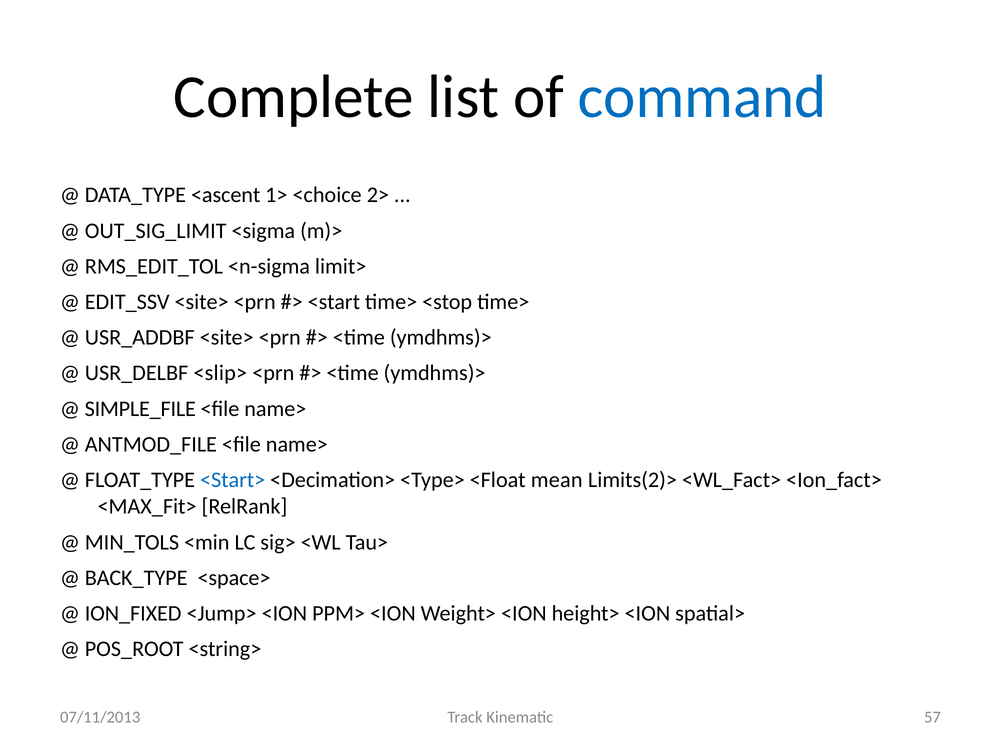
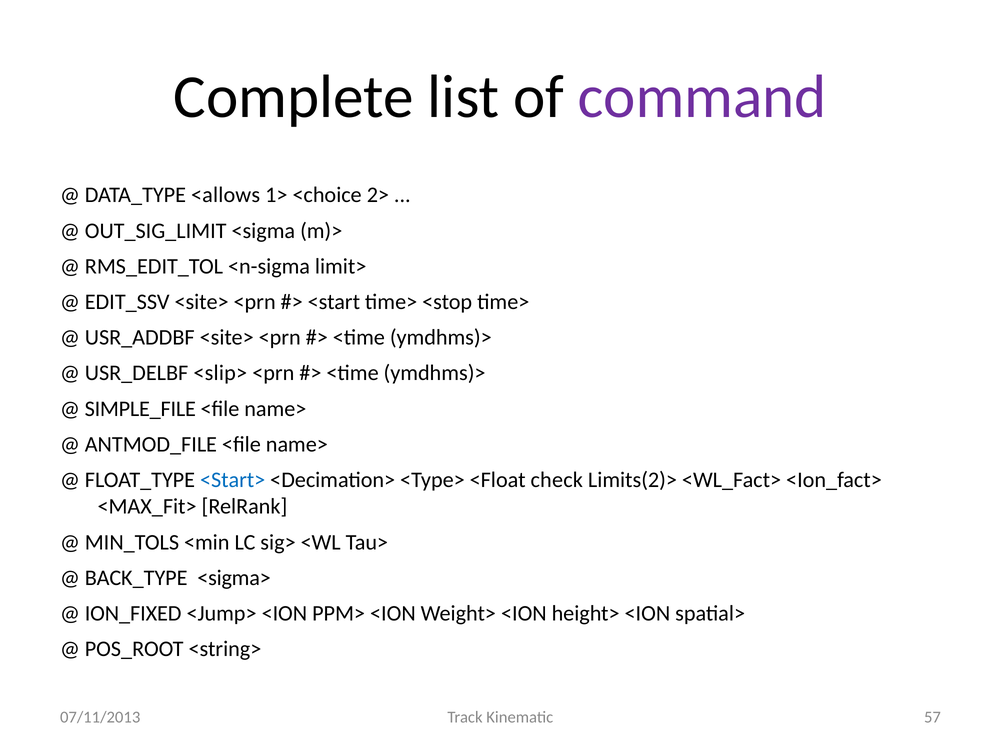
command colour: blue -> purple
<ascent: <ascent -> <allows
mean: mean -> check
<space>: <space> -> <sigma>
